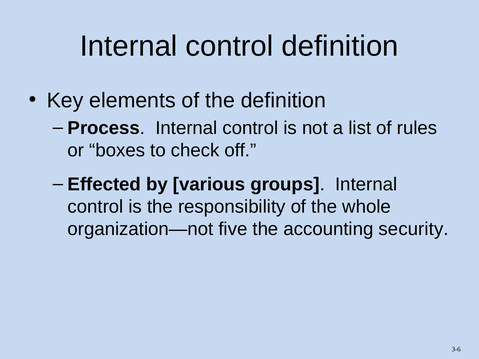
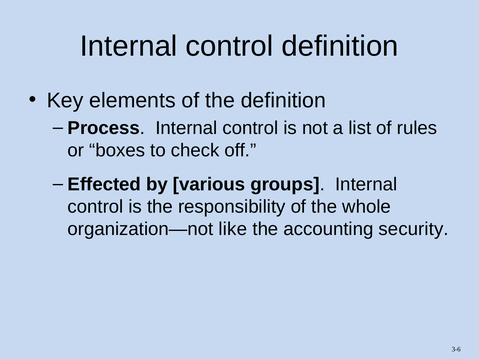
five: five -> like
